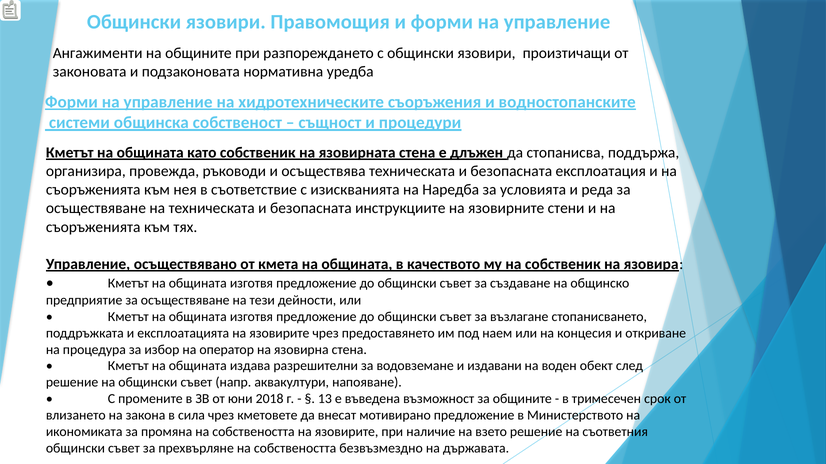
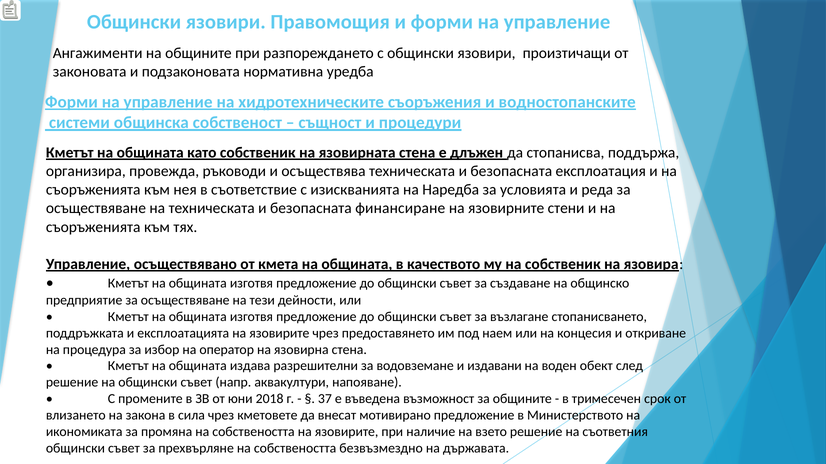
инструкциите: инструкциите -> финансиране
13: 13 -> 37
